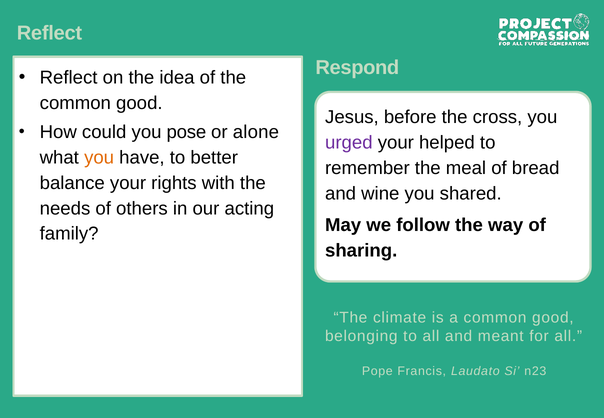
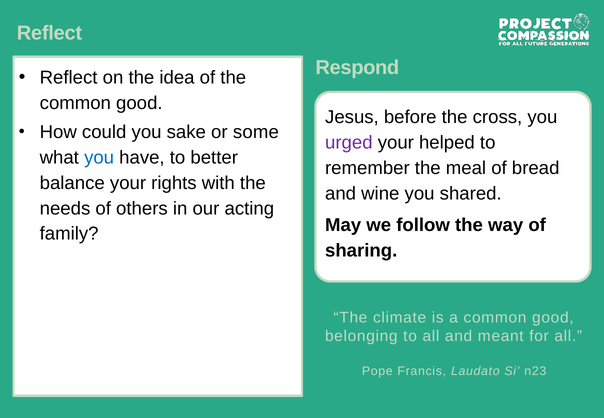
pose: pose -> sake
alone: alone -> some
you at (99, 158) colour: orange -> blue
